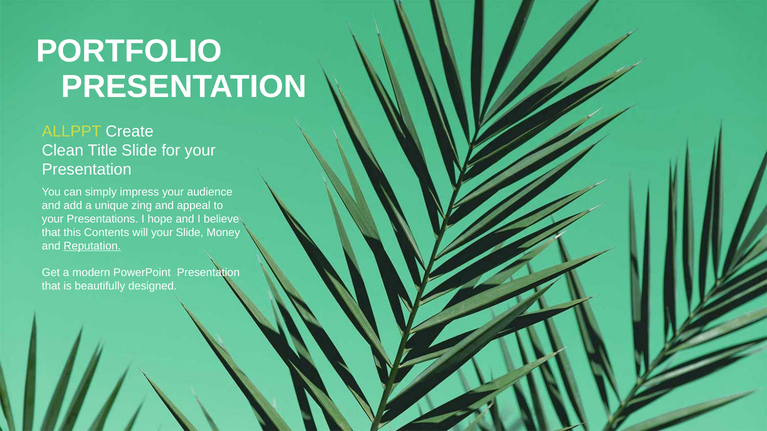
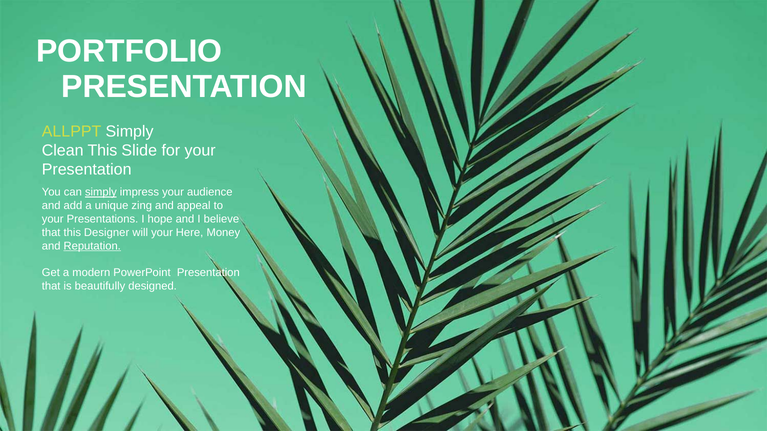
ALLPPT Create: Create -> Simply
Clean Title: Title -> This
simply at (101, 192) underline: none -> present
Contents: Contents -> Designer
your Slide: Slide -> Here
